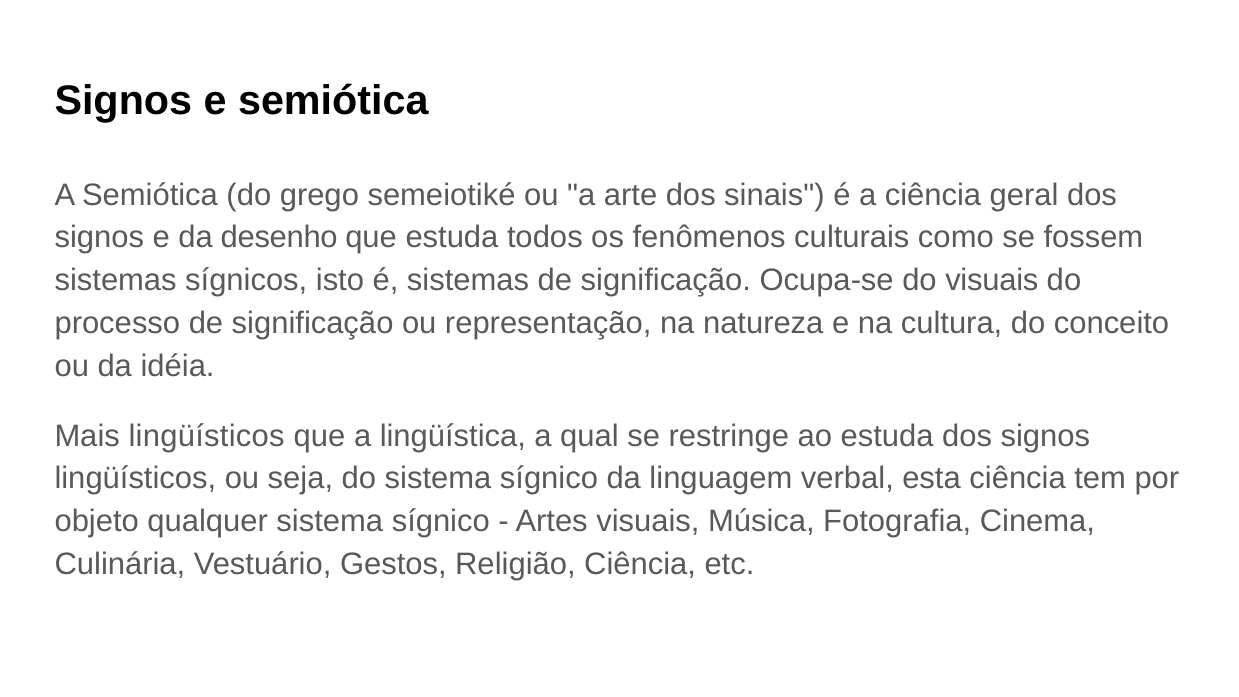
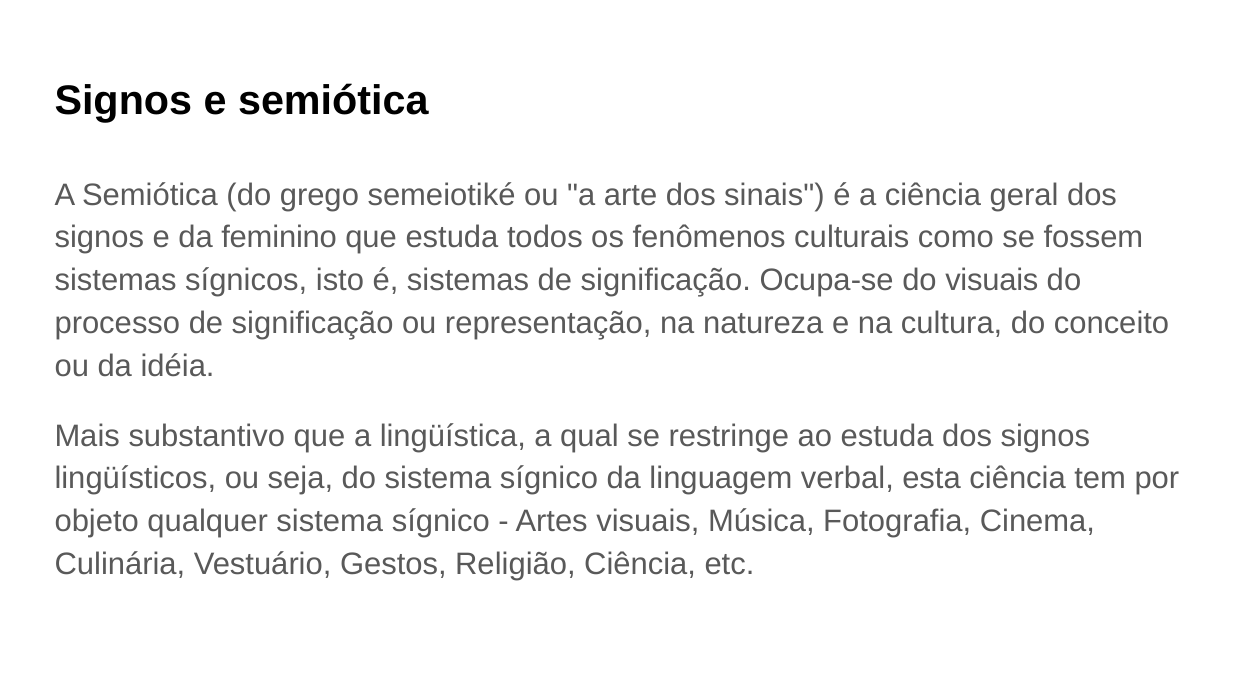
desenho: desenho -> feminino
Mais lingüísticos: lingüísticos -> substantivo
